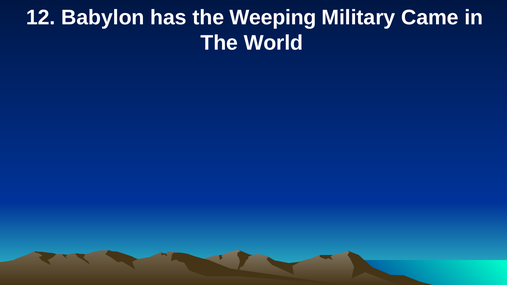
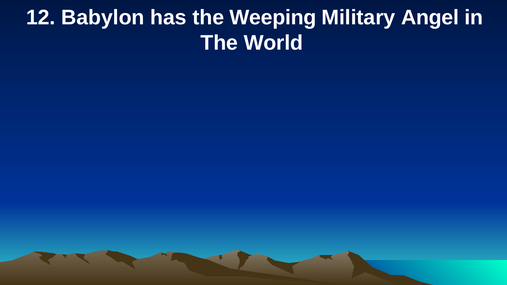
Came: Came -> Angel
